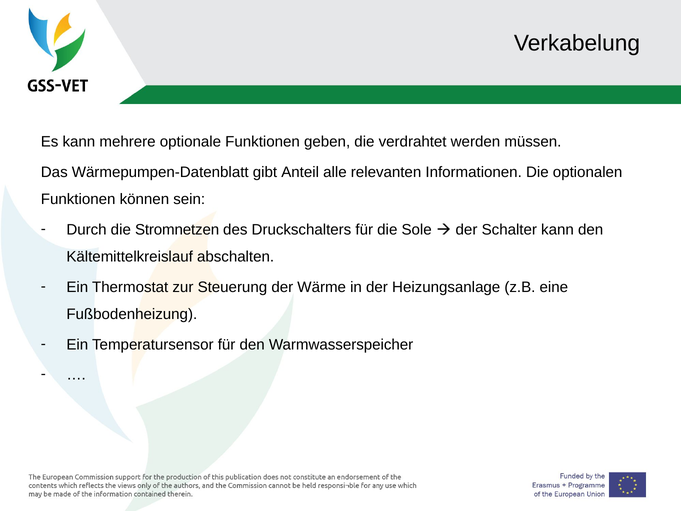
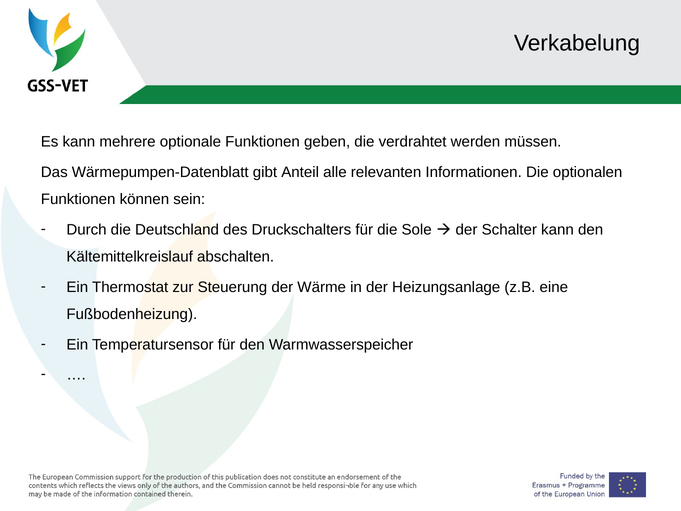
Stromnetzen: Stromnetzen -> Deutschland
